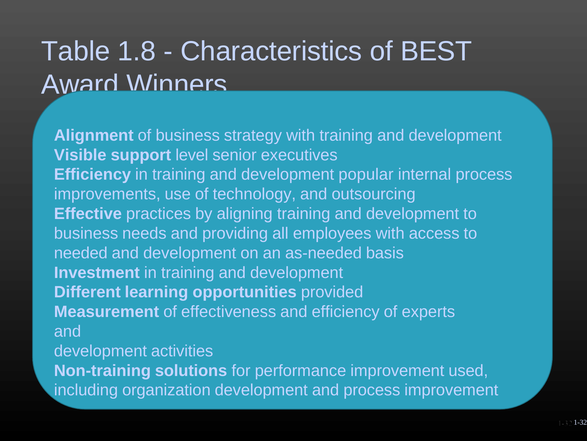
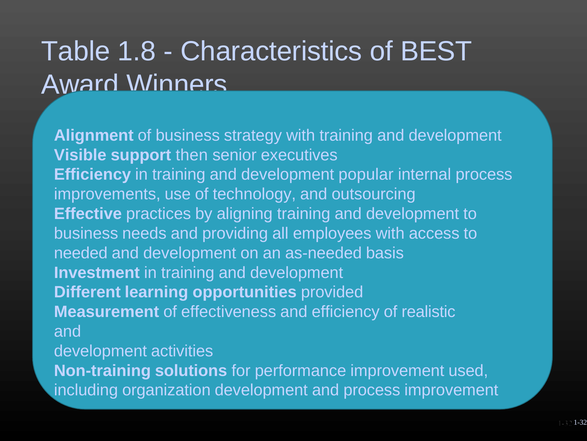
level: level -> then
experts: experts -> realistic
